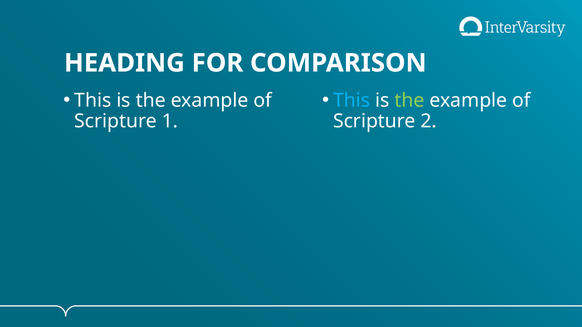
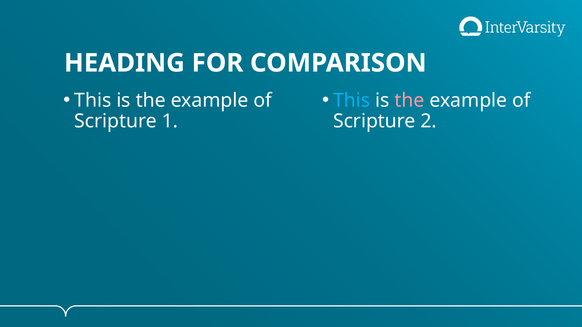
the at (409, 100) colour: light green -> pink
